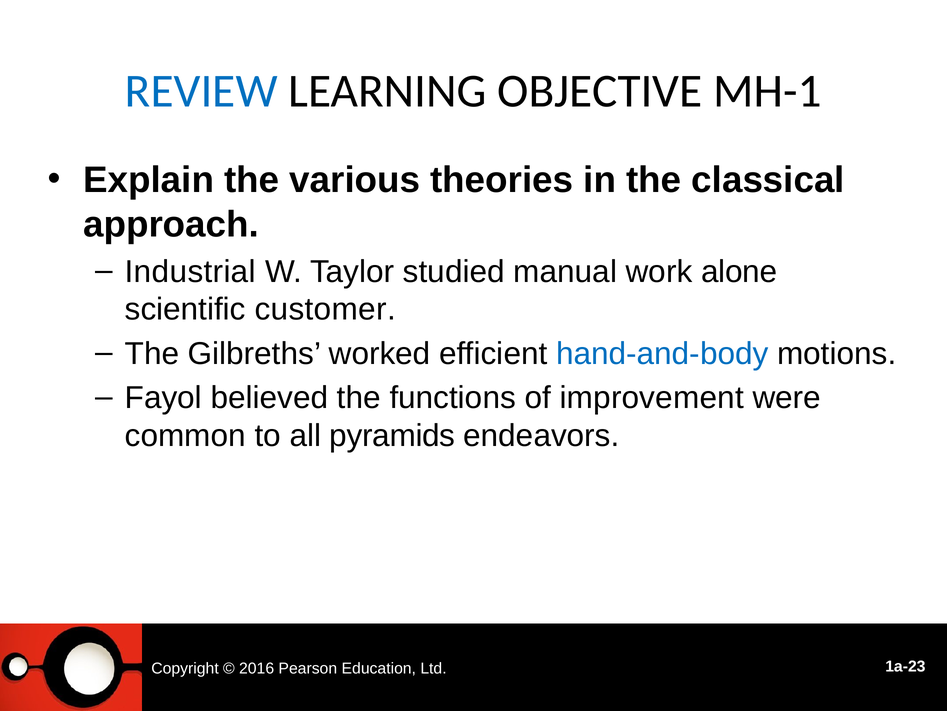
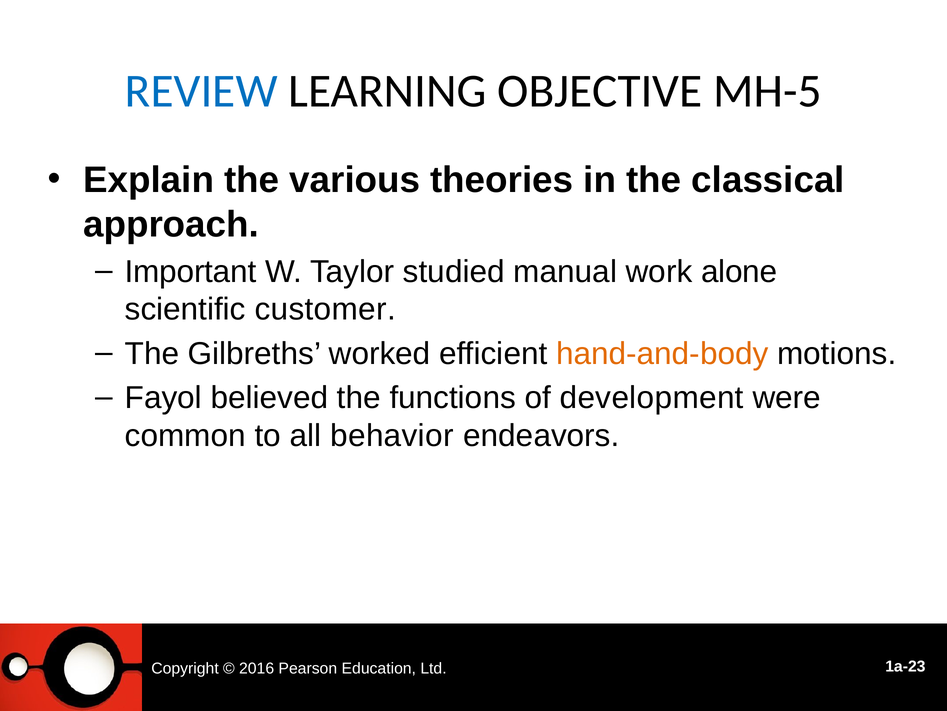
MH-1: MH-1 -> MH-5
Industrial: Industrial -> Important
hand-and-body colour: blue -> orange
improvement: improvement -> development
pyramids: pyramids -> behavior
